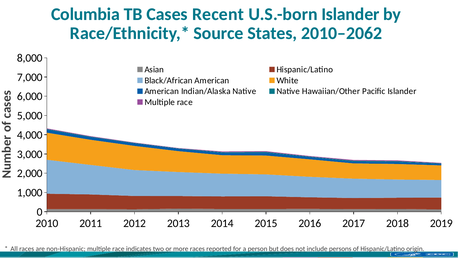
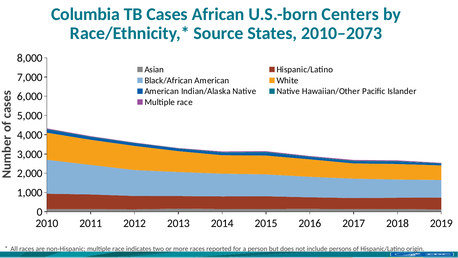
Recent: Recent -> African
U.S.-born Islander: Islander -> Centers
2010–2062: 2010–2062 -> 2010–2073
